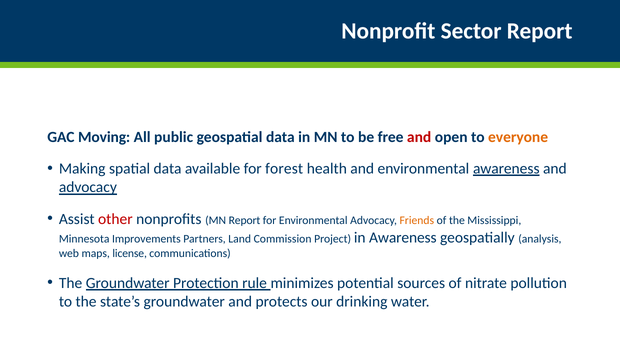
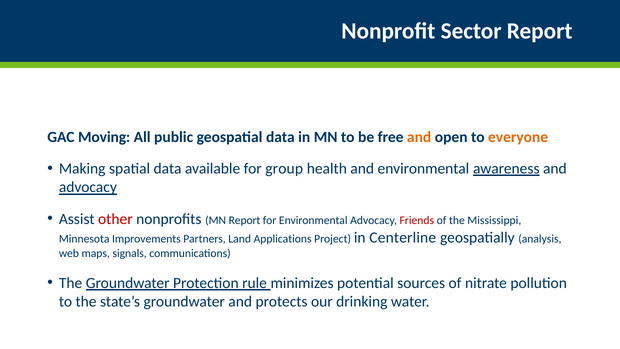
and at (419, 137) colour: red -> orange
forest: forest -> group
Friends colour: orange -> red
Commission: Commission -> Applications
in Awareness: Awareness -> Centerline
license: license -> signals
